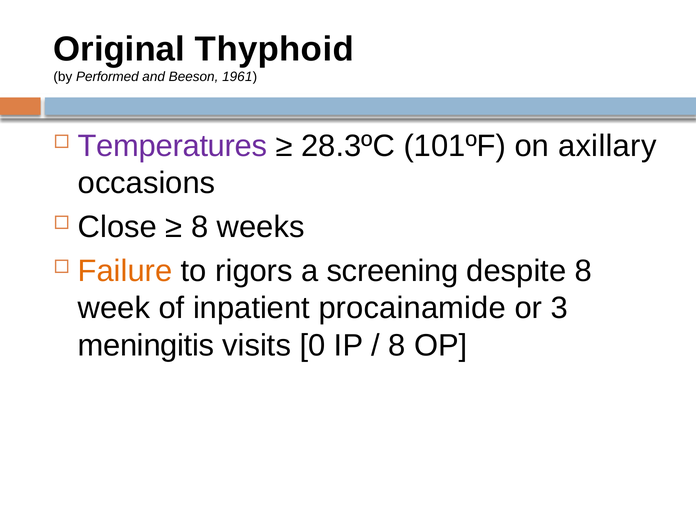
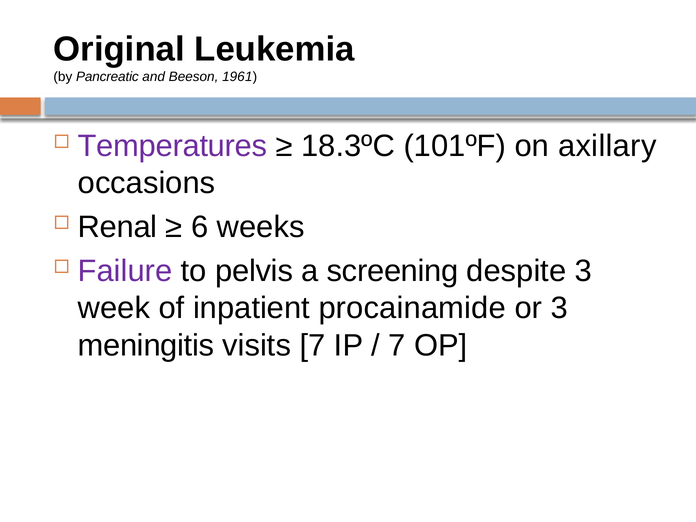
Thyphoid: Thyphoid -> Leukemia
Performed: Performed -> Pancreatic
28.3ºC: 28.3ºC -> 18.3ºC
Close: Close -> Renal
8 at (200, 227): 8 -> 6
Failure colour: orange -> purple
rigors: rigors -> pelvis
despite 8: 8 -> 3
visits 0: 0 -> 7
8 at (397, 345): 8 -> 7
